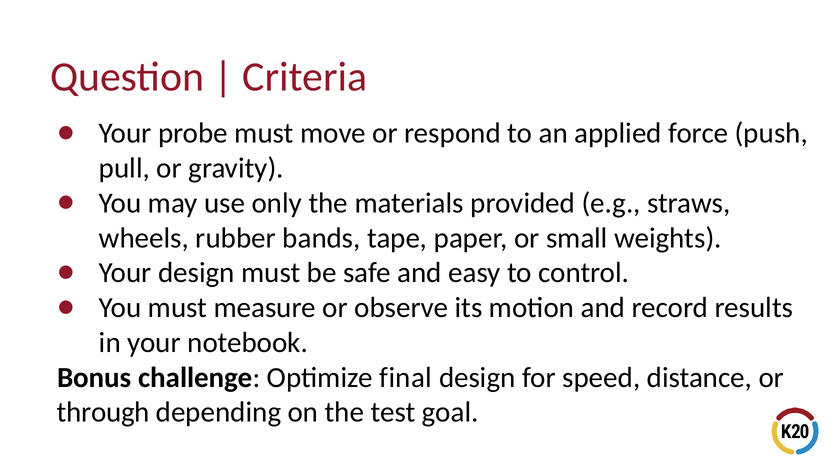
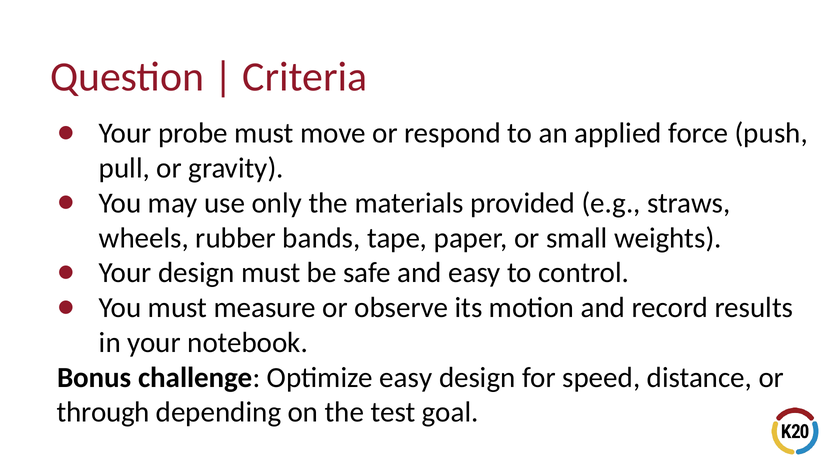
Optimize final: final -> easy
